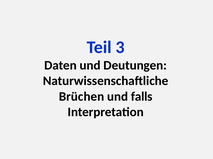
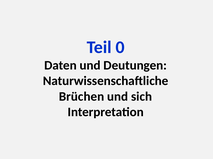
3: 3 -> 0
falls: falls -> sich
